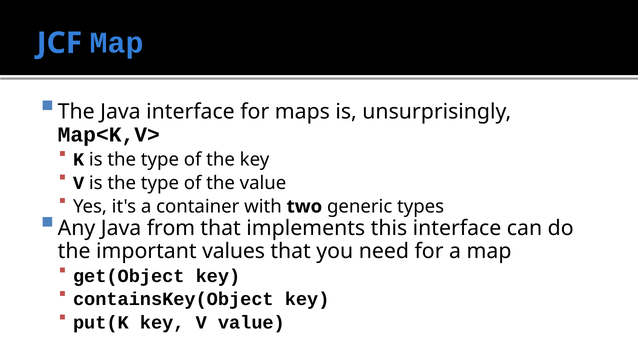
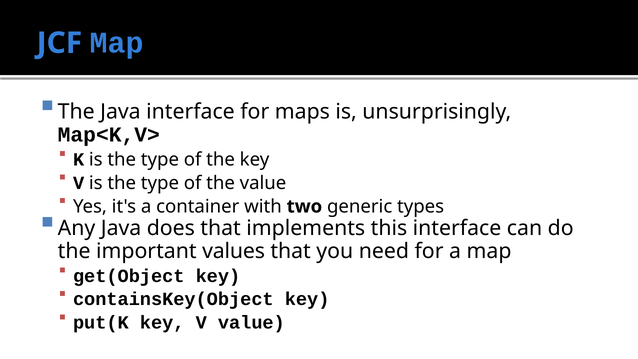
from: from -> does
